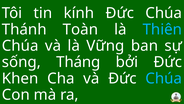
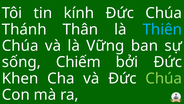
Toàn: Toàn -> Thân
Tháng: Tháng -> Chiếm
Chúa at (164, 78) colour: light blue -> light green
